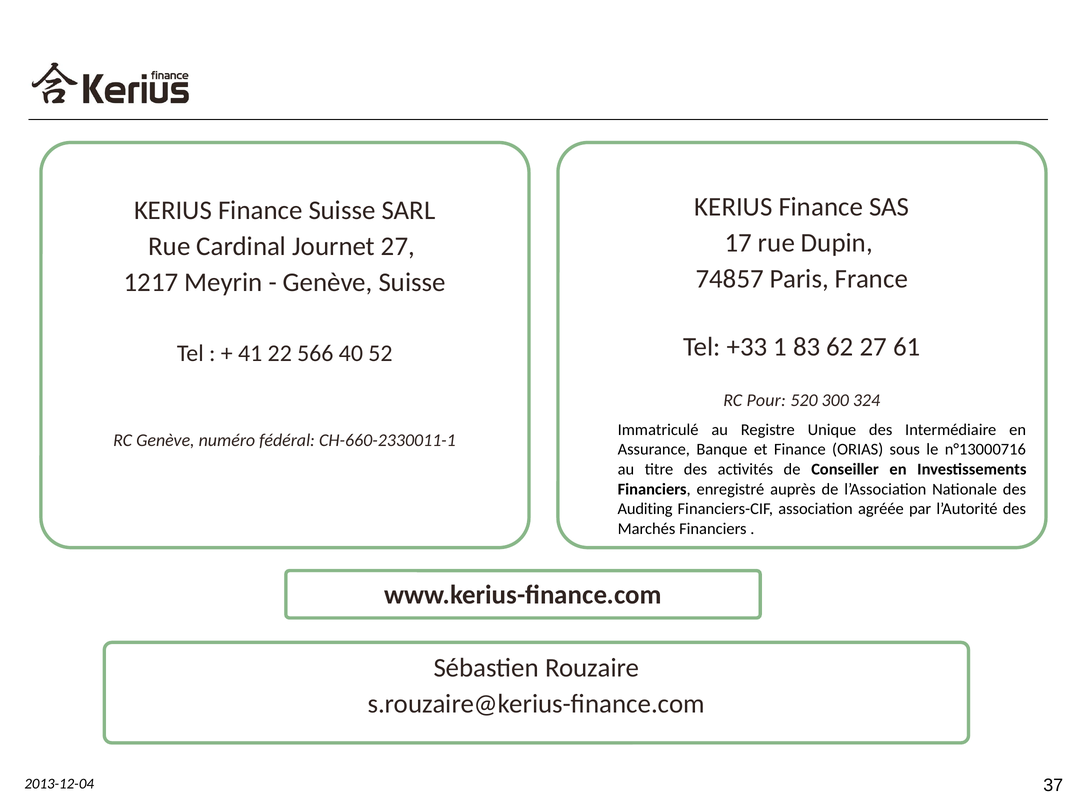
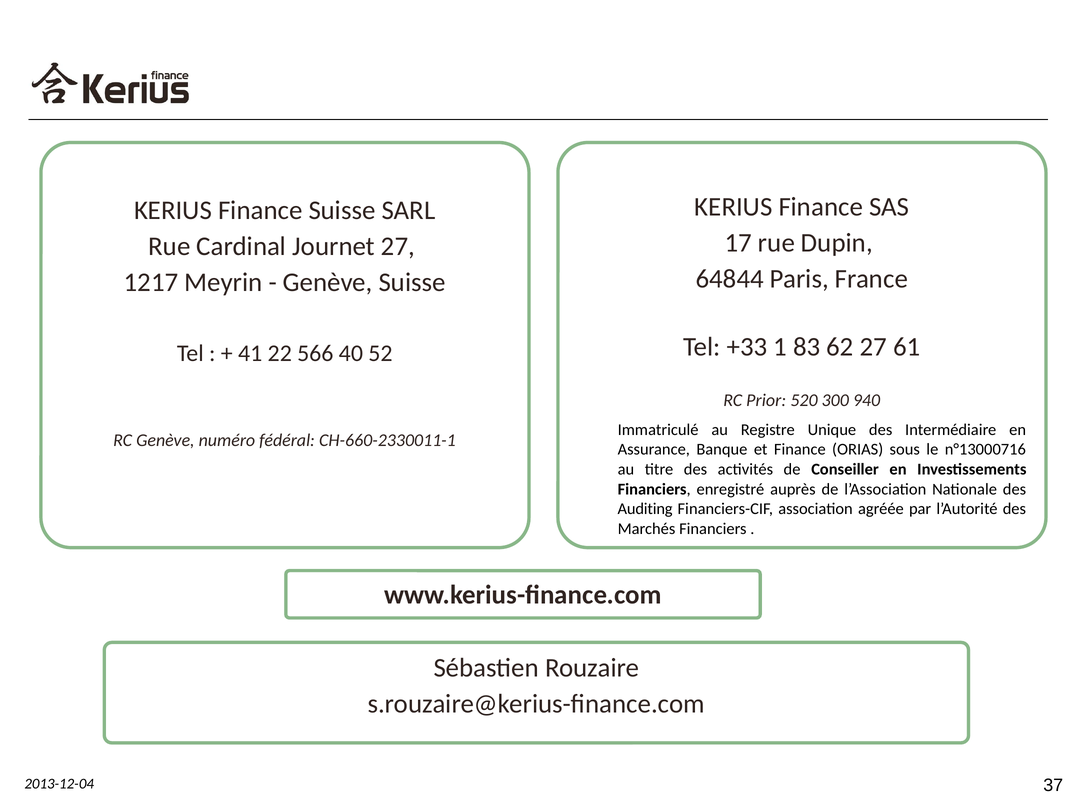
74857: 74857 -> 64844
Pour: Pour -> Prior
324: 324 -> 940
